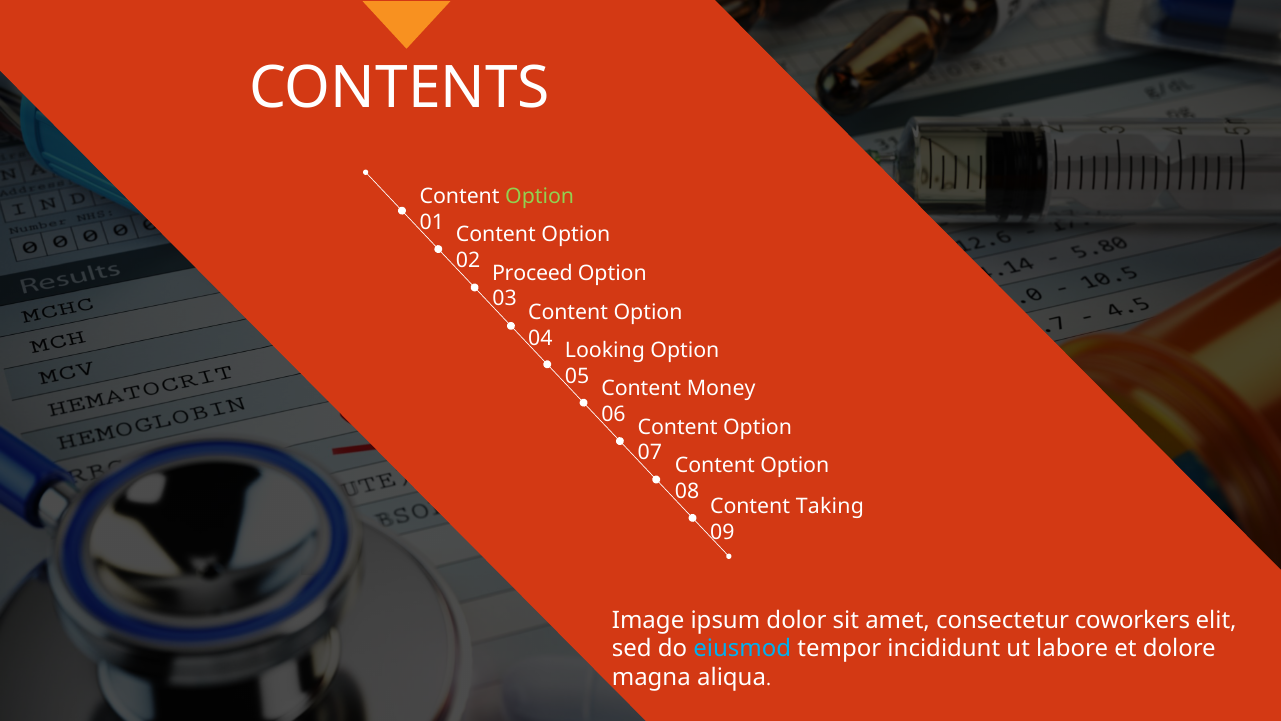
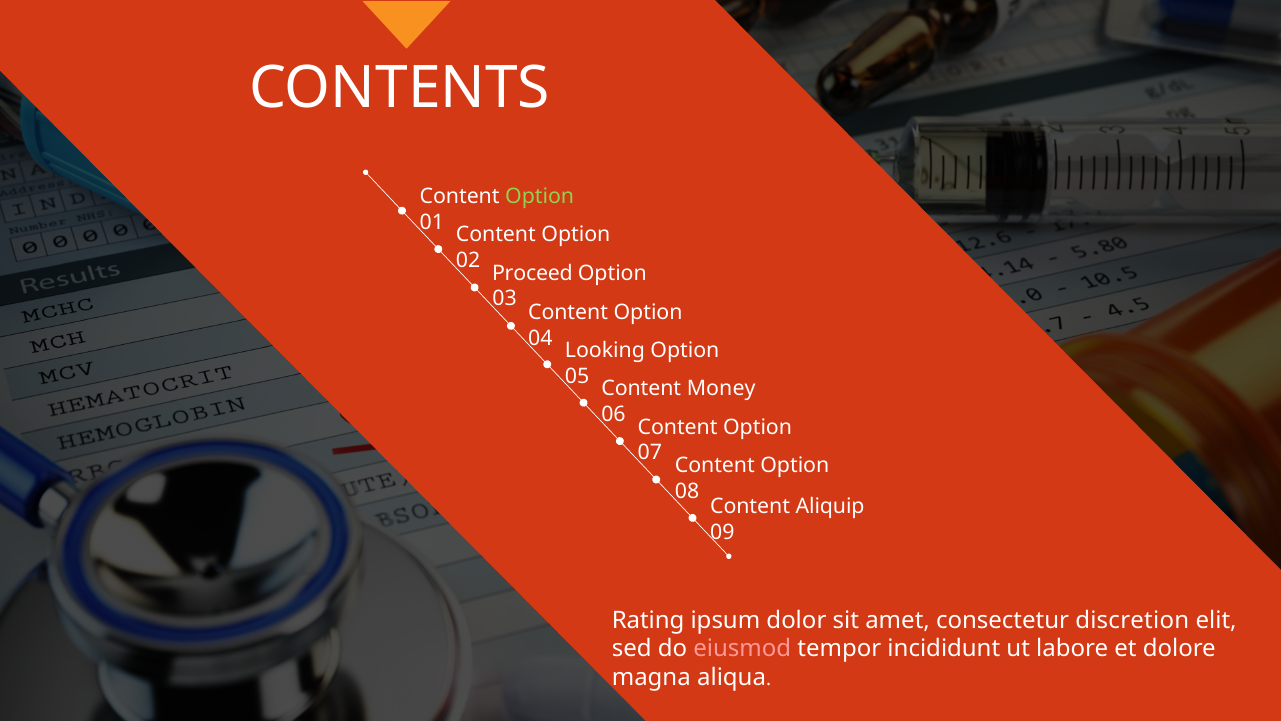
Taking: Taking -> Aliquip
Image: Image -> Rating
coworkers: coworkers -> discretion
eiusmod colour: light blue -> pink
